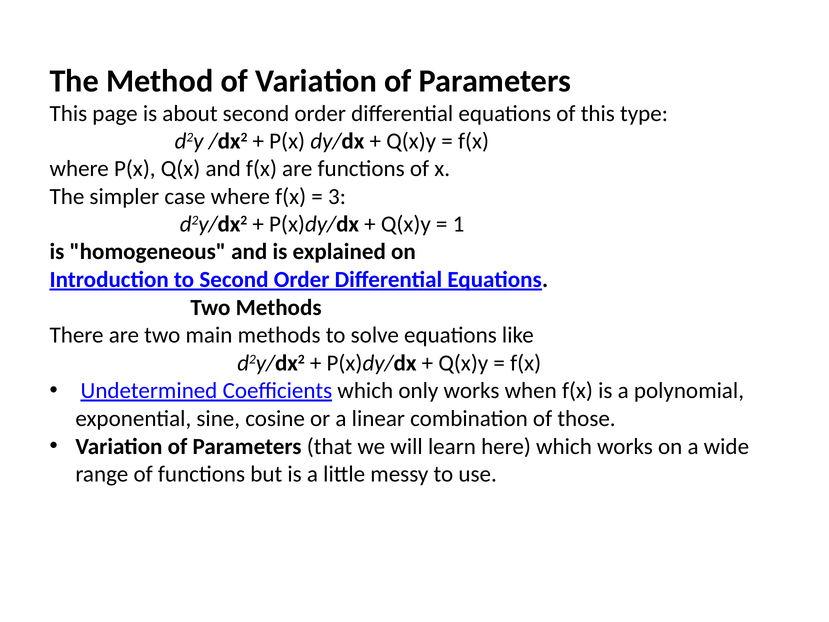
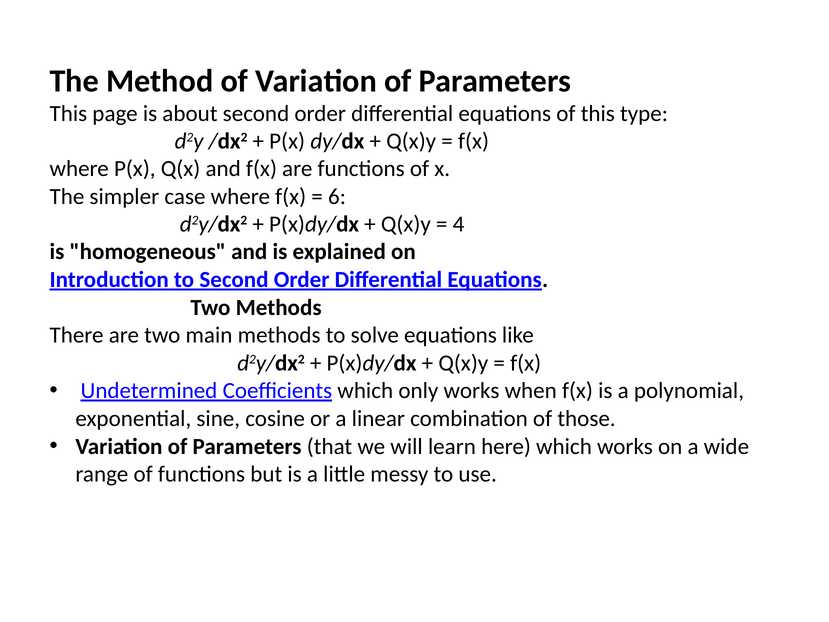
3: 3 -> 6
1: 1 -> 4
